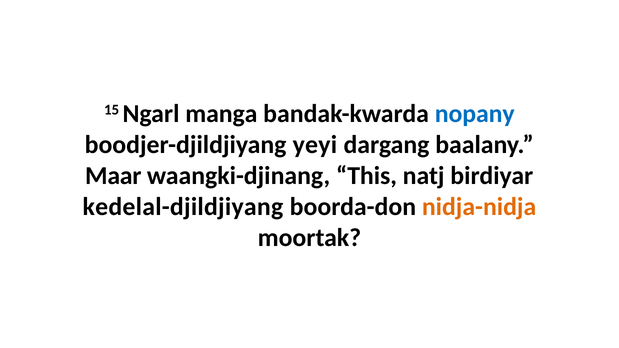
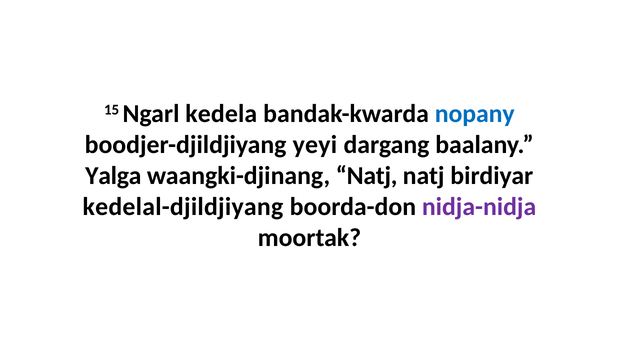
manga: manga -> kedela
Maar: Maar -> Yalga
waangki-djinang This: This -> Natj
nidja-nidja colour: orange -> purple
